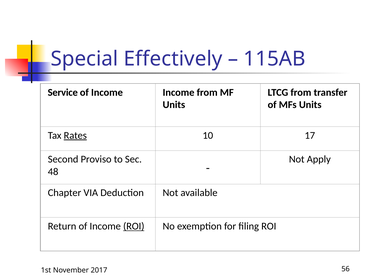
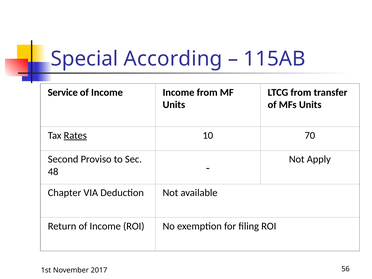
Effectively: Effectively -> According
17: 17 -> 70
ROI at (134, 226) underline: present -> none
